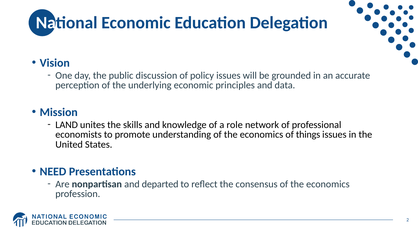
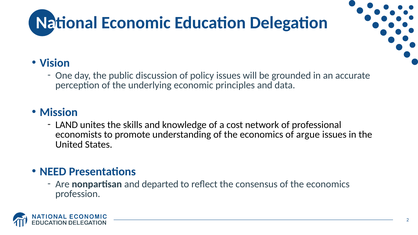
role: role -> cost
things: things -> argue
